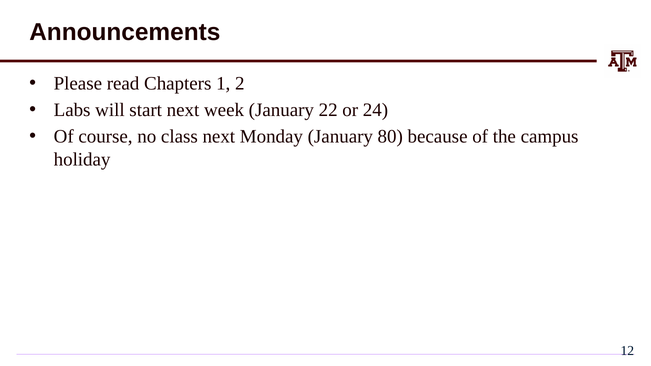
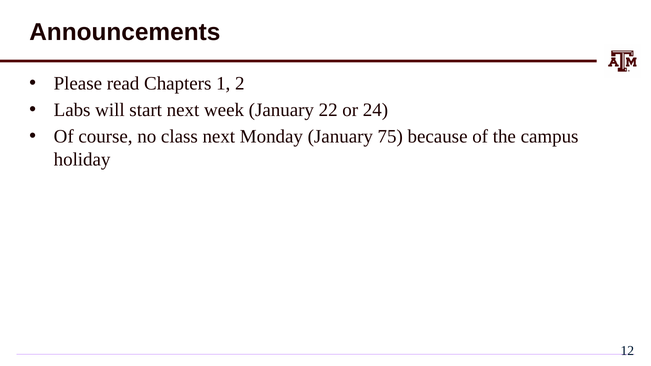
80: 80 -> 75
